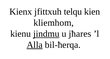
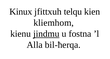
Kienx: Kienx -> Kinux
jħares: jħares -> fostna
Alla underline: present -> none
